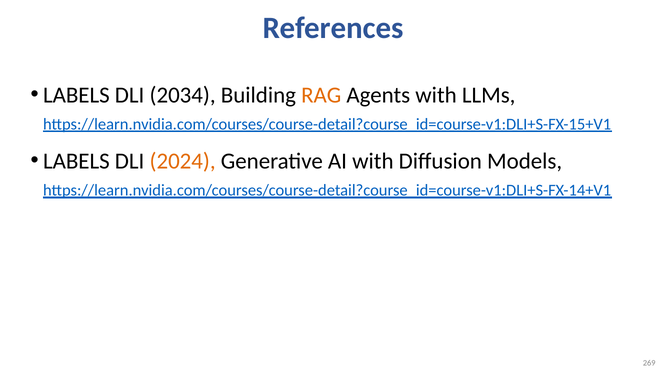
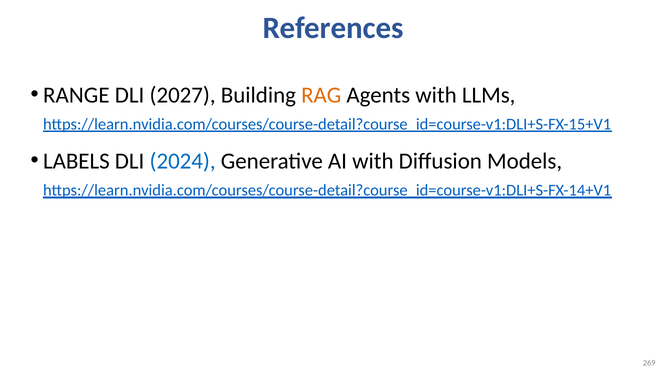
LABELS at (76, 95): LABELS -> RANGE
2034: 2034 -> 2027
2024 colour: orange -> blue
